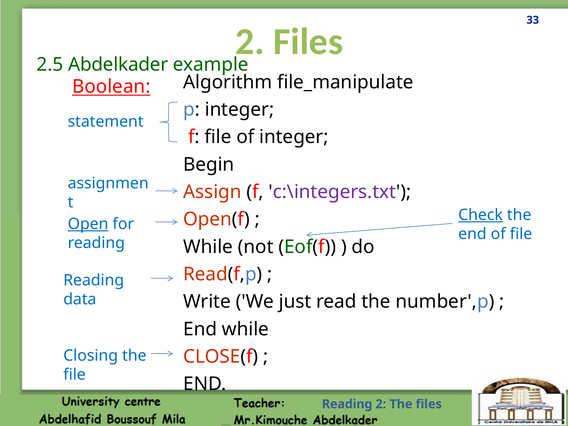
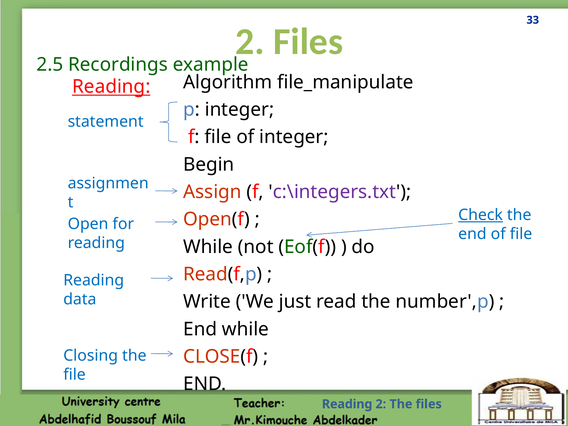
Abdelkader: Abdelkader -> Recordings
Boolean at (111, 87): Boolean -> Reading
Open underline: present -> none
